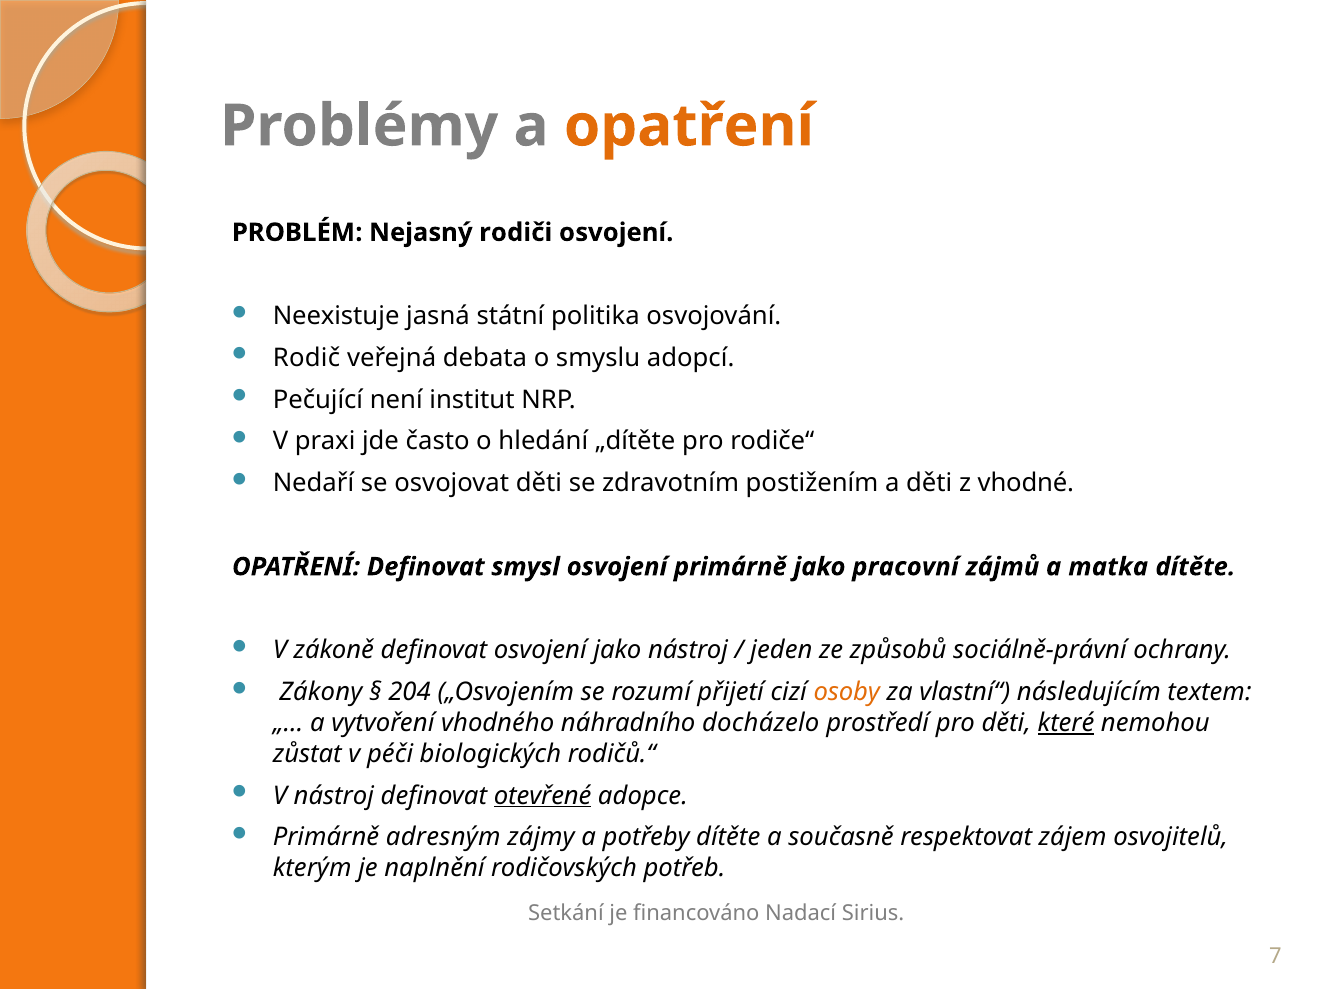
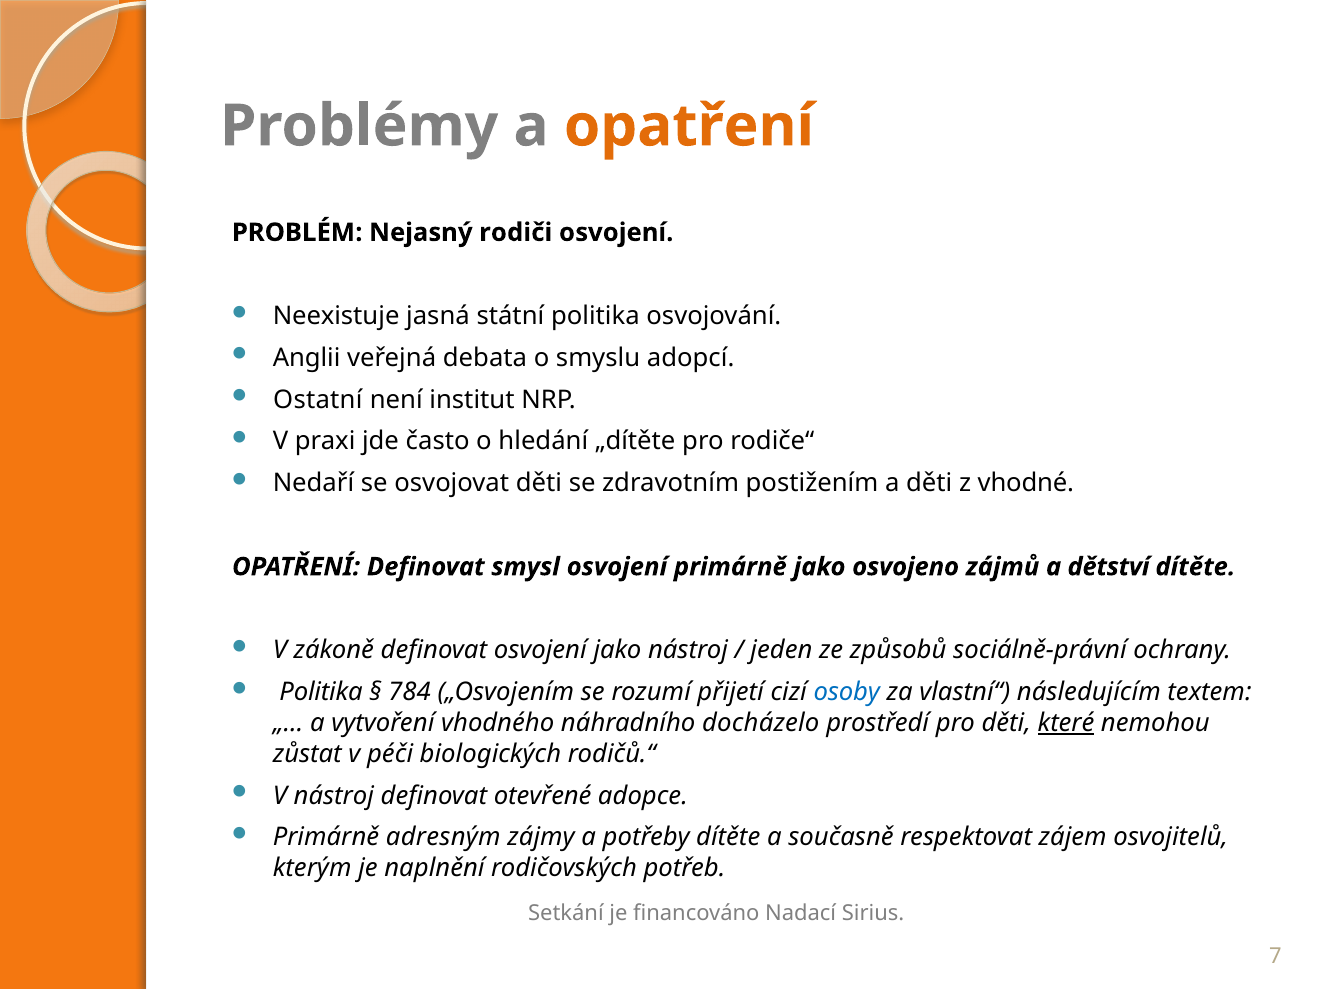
Rodič: Rodič -> Anglii
Pečující: Pečující -> Ostatní
pracovní: pracovní -> osvojeno
matka: matka -> dětství
Zákony at (321, 692): Zákony -> Politika
204: 204 -> 784
osoby colour: orange -> blue
otevřené underline: present -> none
